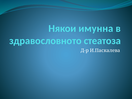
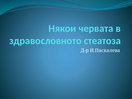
имунна: имунна -> червата
